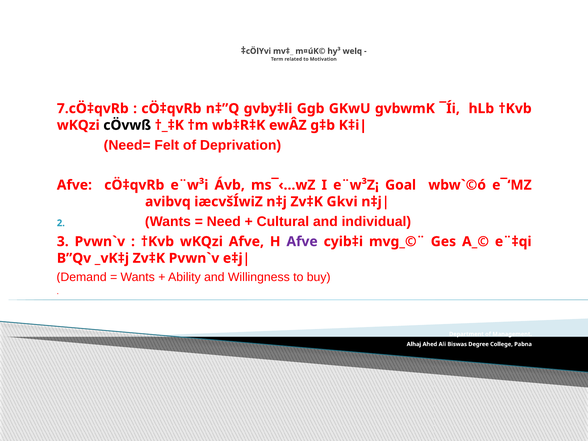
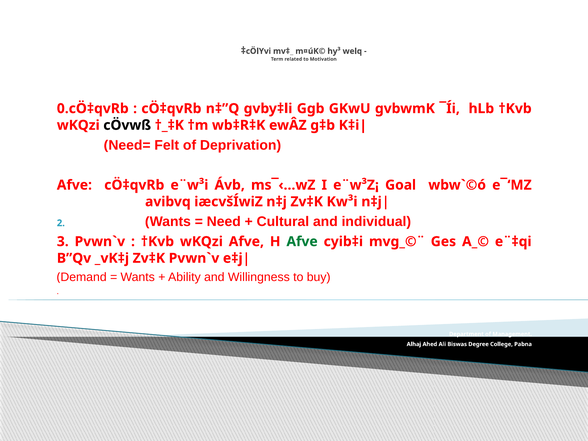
7.cÖ‡qvRb: 7.cÖ‡qvRb -> 0.cÖ‡qvRb
Gkvi: Gkvi -> Kw³i
Afve at (302, 242) colour: purple -> green
